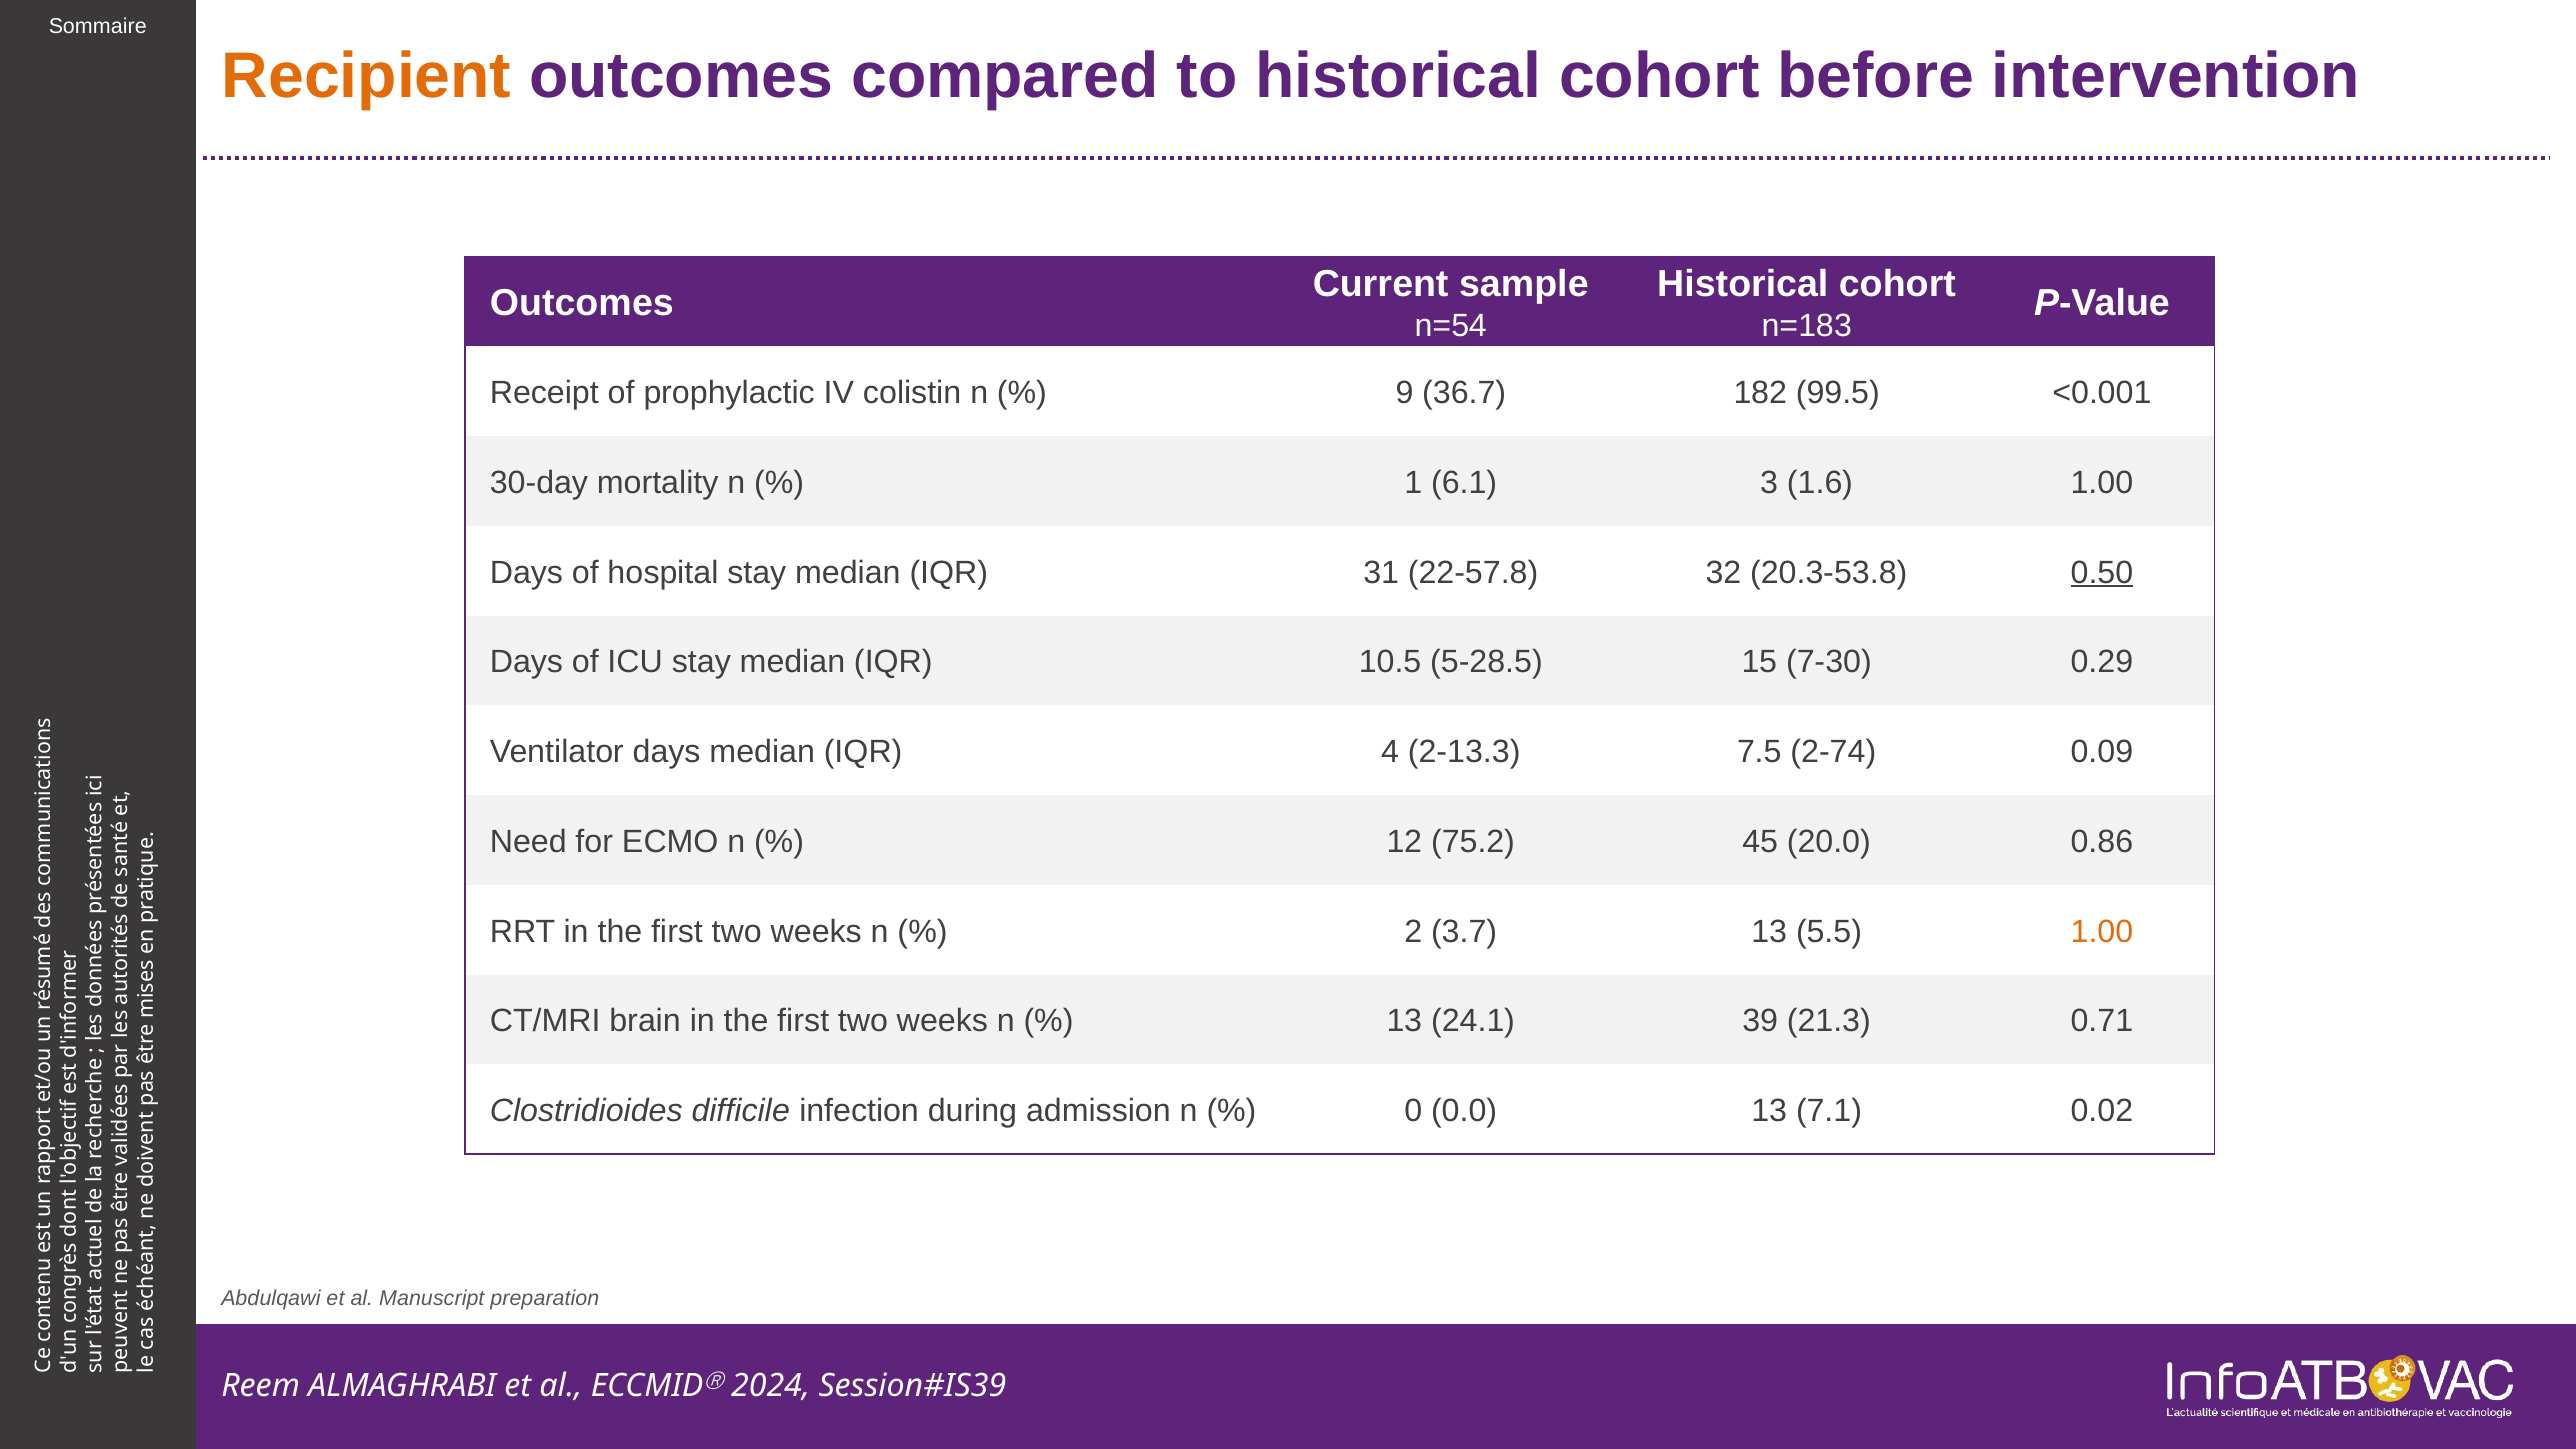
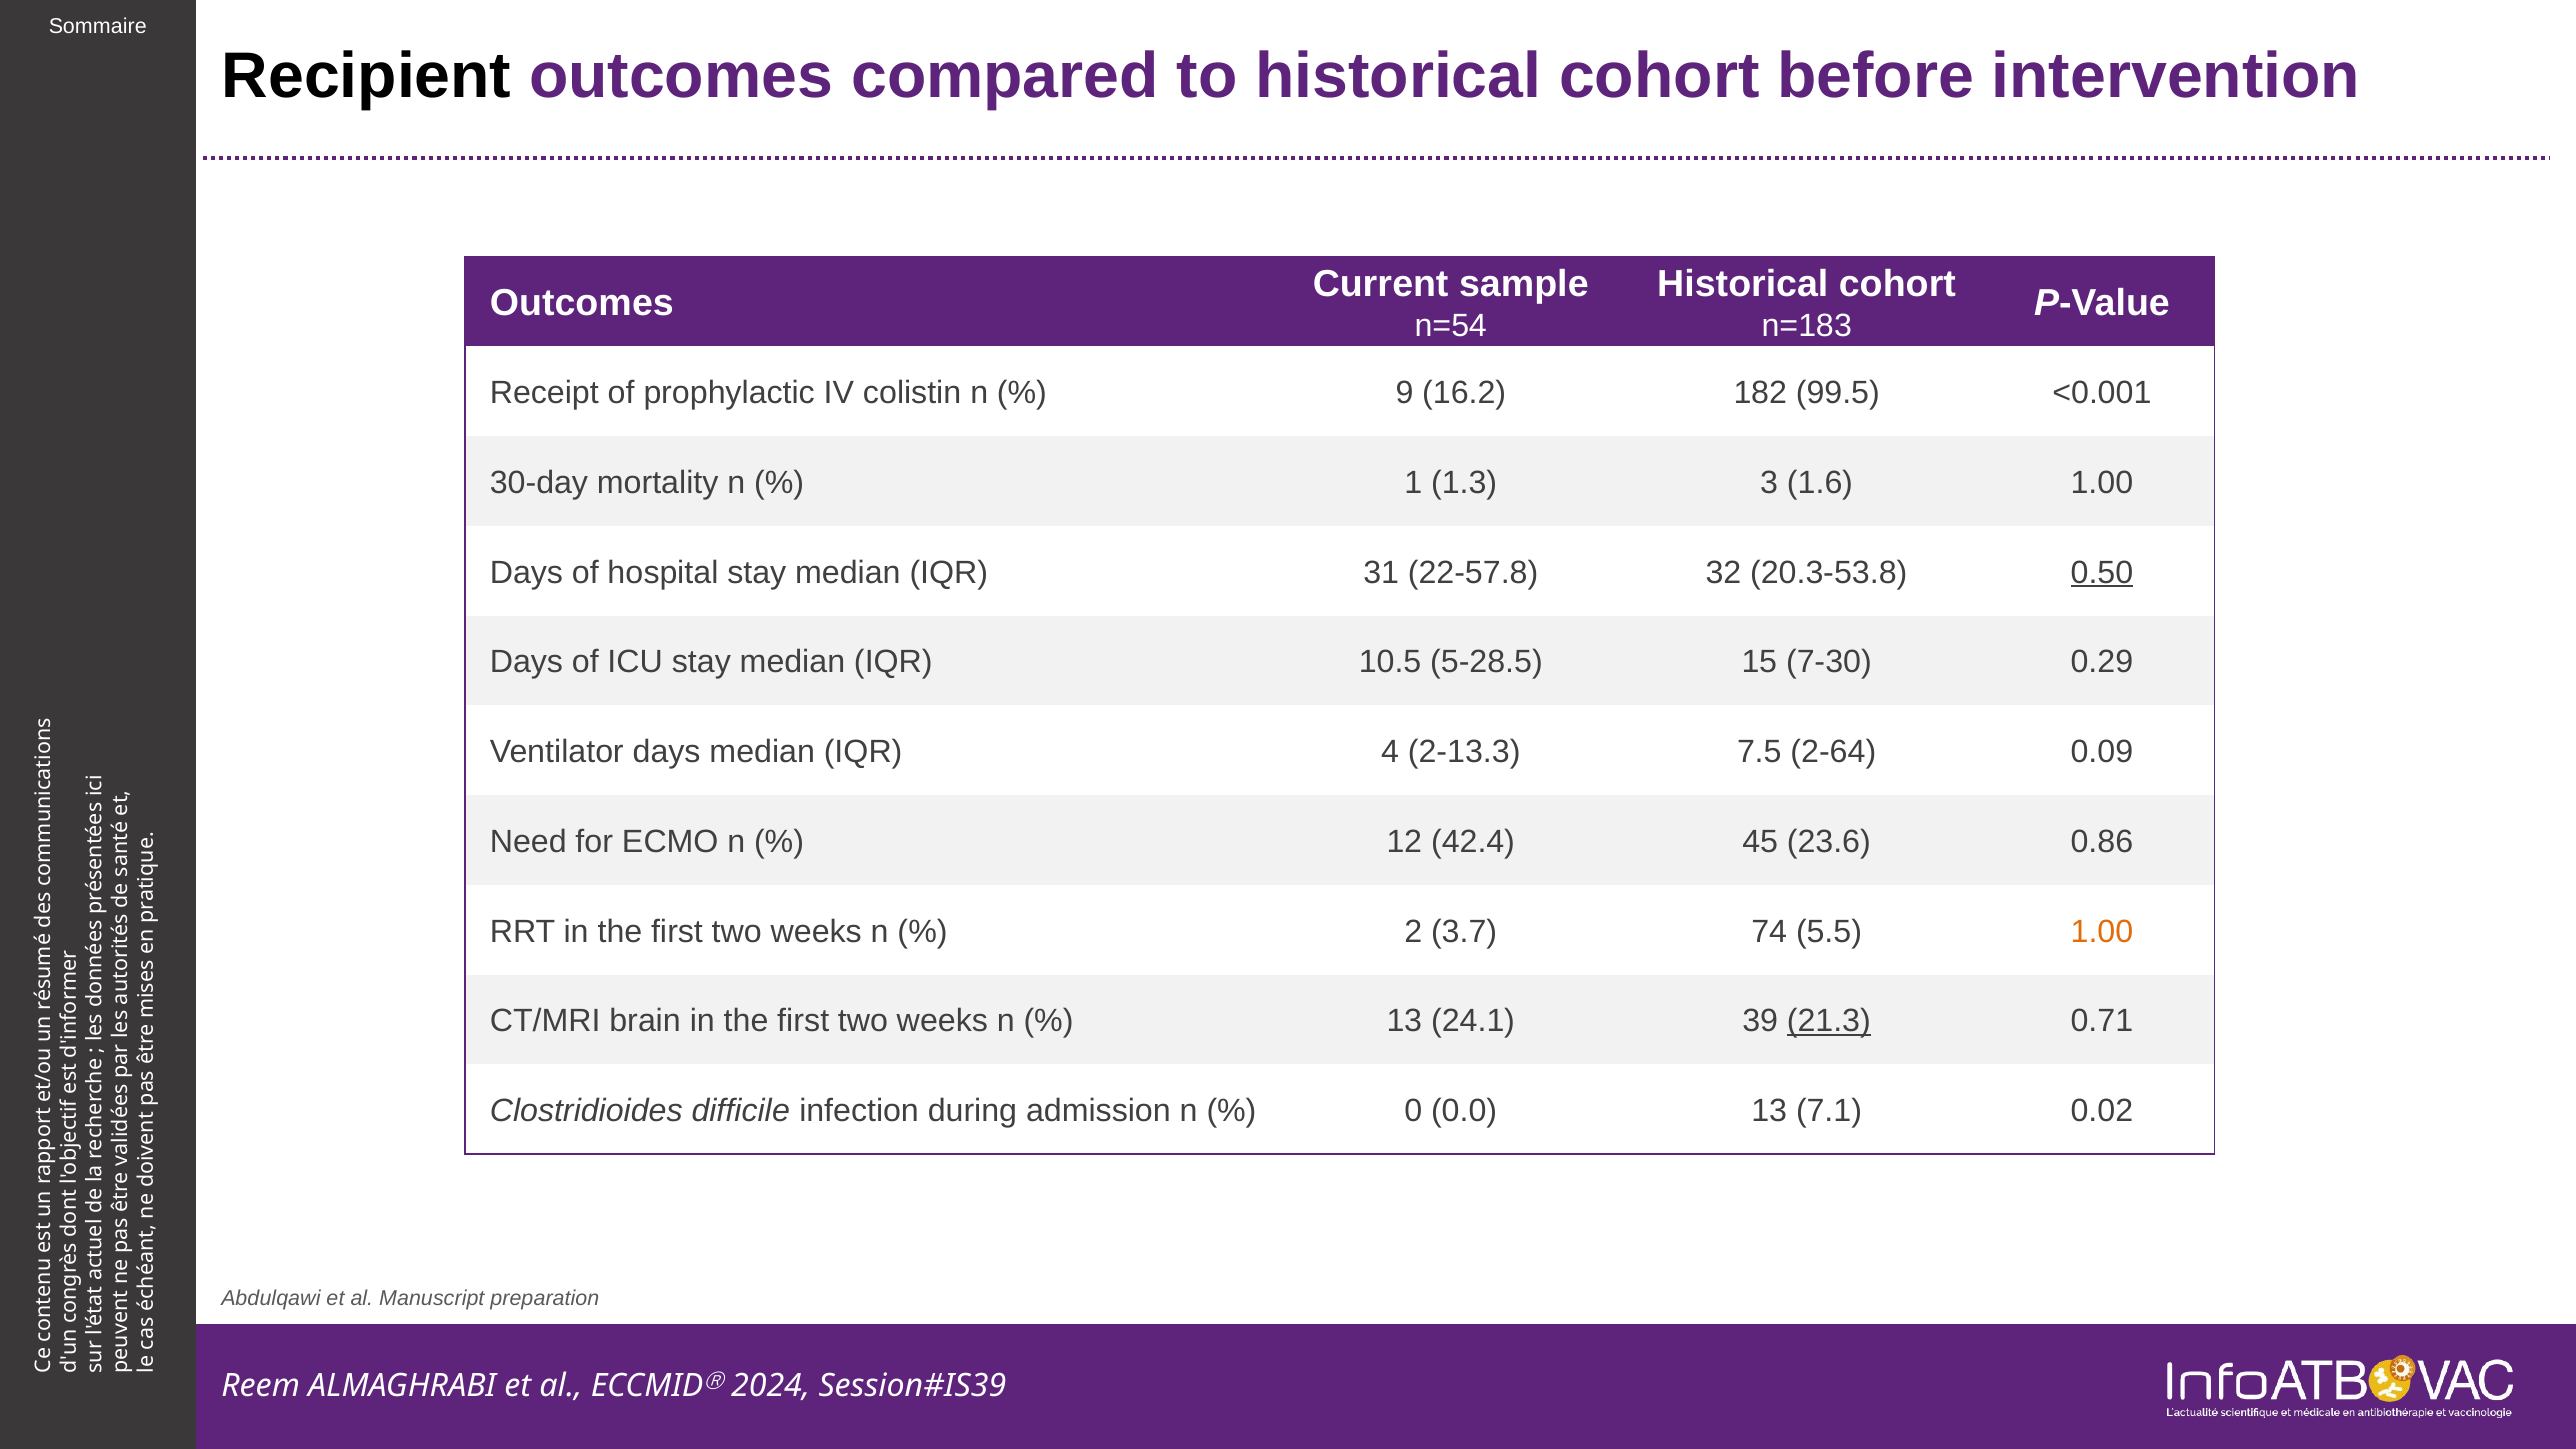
Recipient colour: orange -> black
36.7: 36.7 -> 16.2
6.1: 6.1 -> 1.3
2-74: 2-74 -> 2-64
75.2: 75.2 -> 42.4
20.0: 20.0 -> 23.6
3.7 13: 13 -> 74
21.3 underline: none -> present
